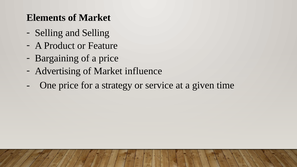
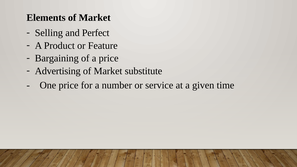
and Selling: Selling -> Perfect
influence: influence -> substitute
strategy: strategy -> number
